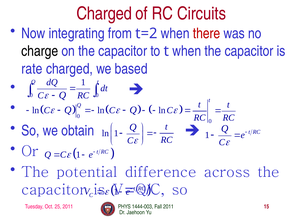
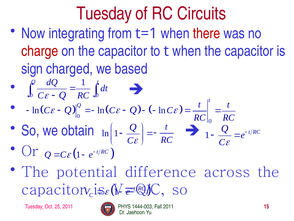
Charged at (104, 14): Charged -> Tuesday
t=2: t=2 -> t=1
charge colour: black -> red
rate: rate -> sign
